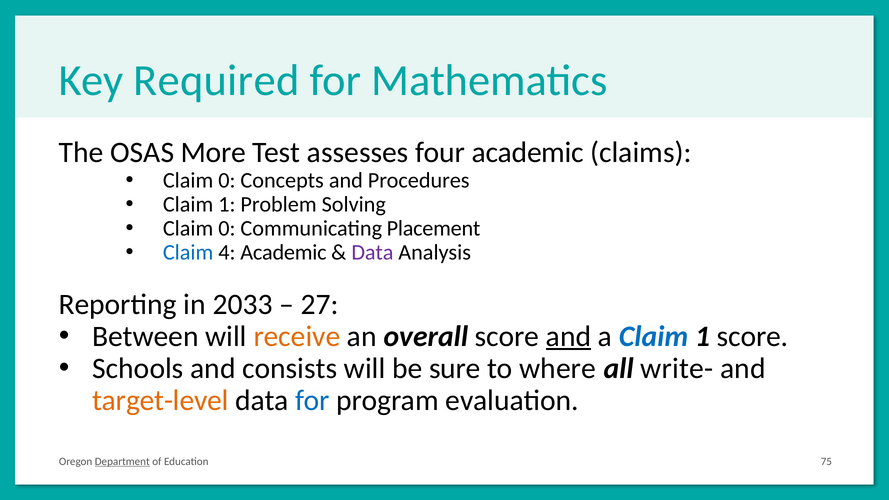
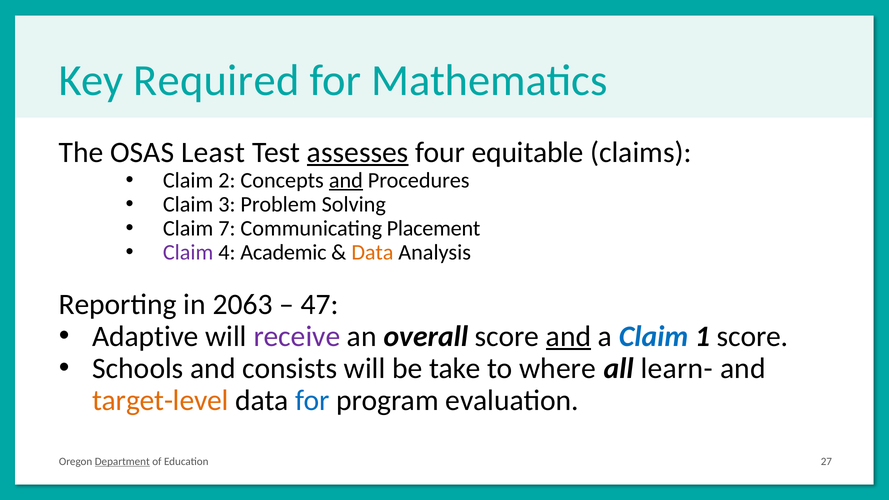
More: More -> Least
assesses underline: none -> present
four academic: academic -> equitable
0 at (227, 180): 0 -> 2
and at (346, 180) underline: none -> present
1 at (227, 204): 1 -> 3
0 at (227, 228): 0 -> 7
Claim at (188, 252) colour: blue -> purple
Data at (372, 252) colour: purple -> orange
2033: 2033 -> 2063
27: 27 -> 47
Between: Between -> Adaptive
receive colour: orange -> purple
sure: sure -> take
write-: write- -> learn-
75: 75 -> 27
